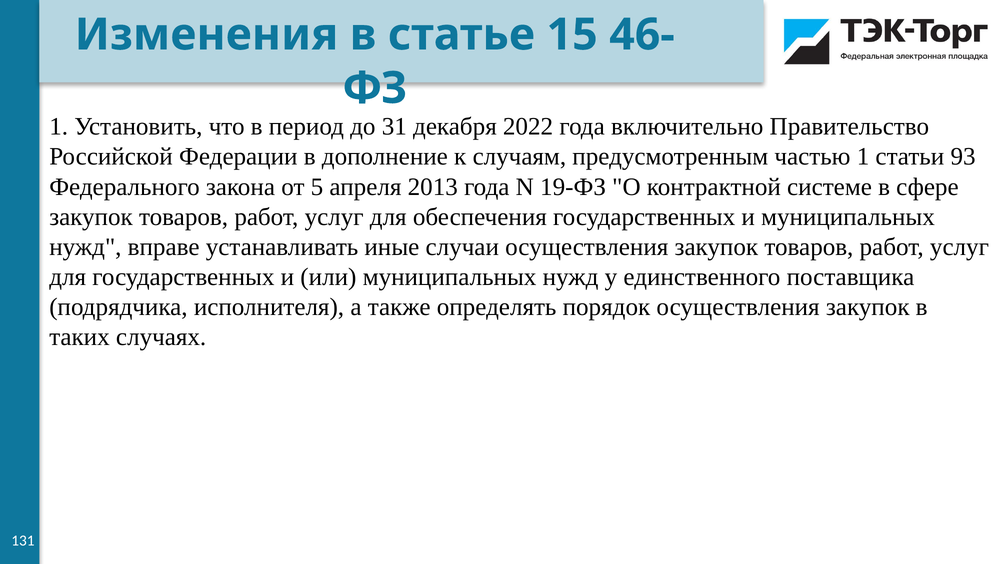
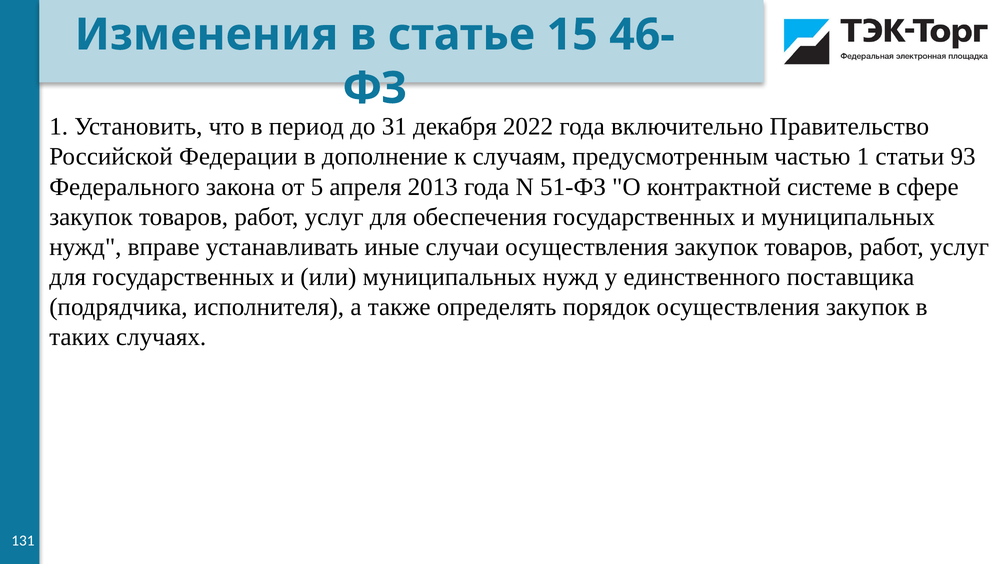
19-ФЗ: 19-ФЗ -> 51-ФЗ
